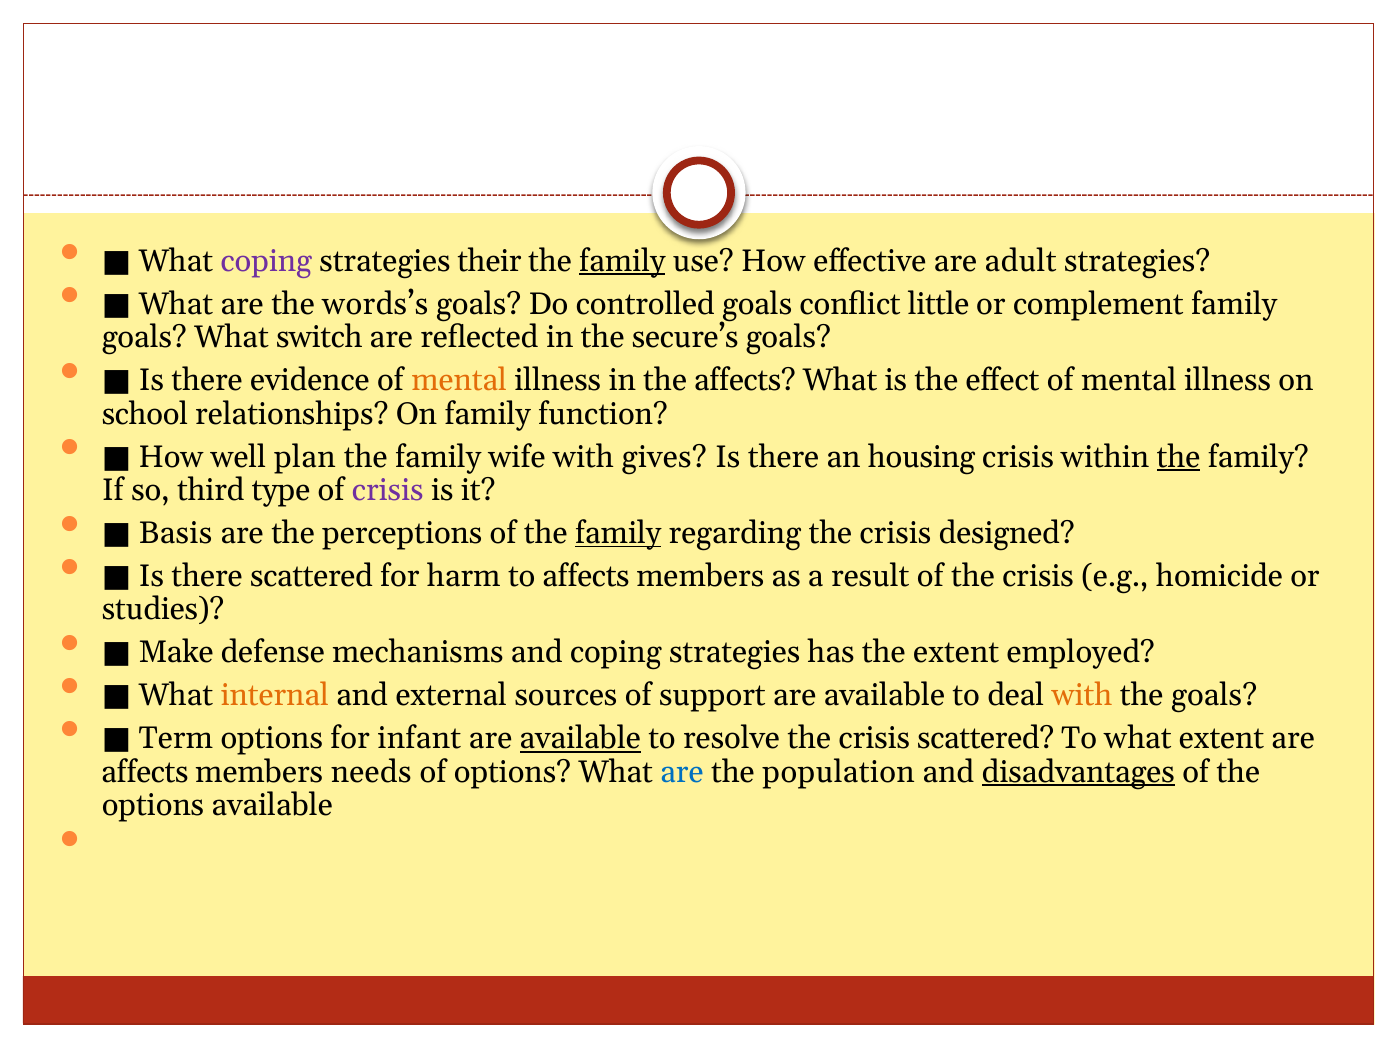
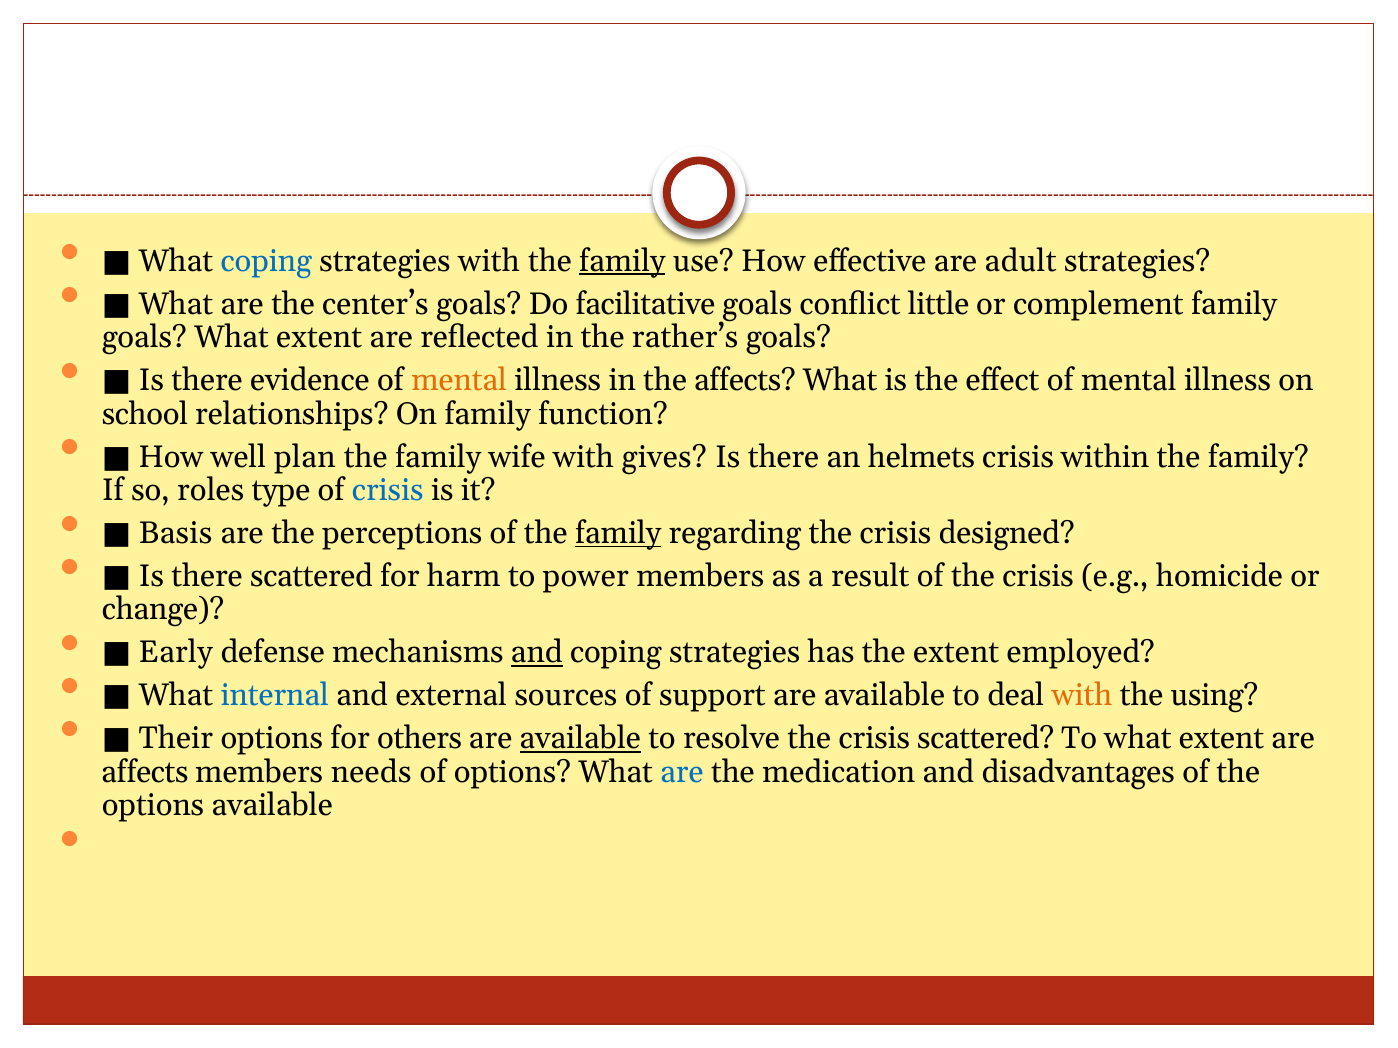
coping at (266, 261) colour: purple -> blue
strategies their: their -> with
words’s: words’s -> center’s
controlled: controlled -> facilitative
goals What switch: switch -> extent
secure’s: secure’s -> rather’s
housing: housing -> helmets
the at (1178, 457) underline: present -> none
third: third -> roles
crisis at (388, 491) colour: purple -> blue
to affects: affects -> power
studies: studies -> change
Make: Make -> Early
and at (537, 653) underline: none -> present
internal colour: orange -> blue
the goals: goals -> using
Term: Term -> Their
infant: infant -> others
population: population -> medication
disadvantages underline: present -> none
